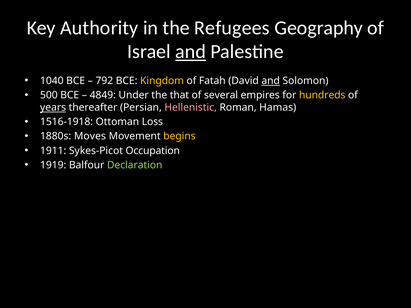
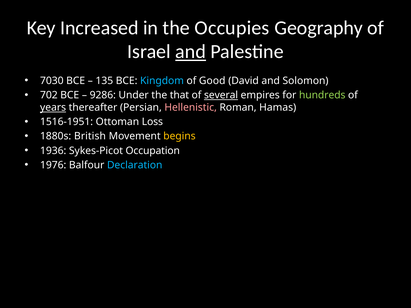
Authority: Authority -> Increased
Refugees: Refugees -> Occupies
1040: 1040 -> 7030
792: 792 -> 135
Kingdom colour: yellow -> light blue
Fatah: Fatah -> Good
and at (271, 81) underline: present -> none
500: 500 -> 702
4849: 4849 -> 9286
several underline: none -> present
hundreds colour: yellow -> light green
1516-1918: 1516-1918 -> 1516-1951
Moves: Moves -> British
1911: 1911 -> 1936
1919: 1919 -> 1976
Declaration colour: light green -> light blue
